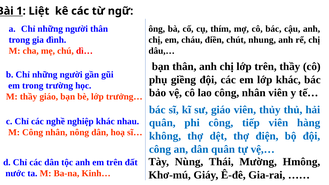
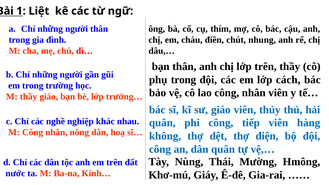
phụ giềng: giềng -> trong
lớp khác: khác -> cách
